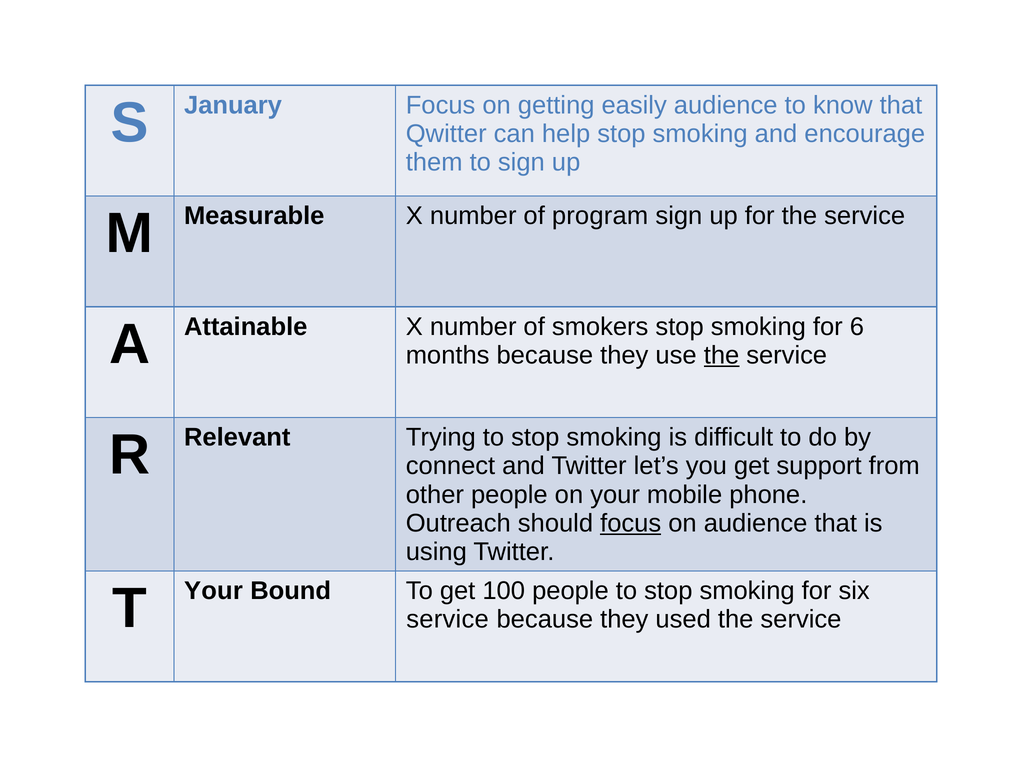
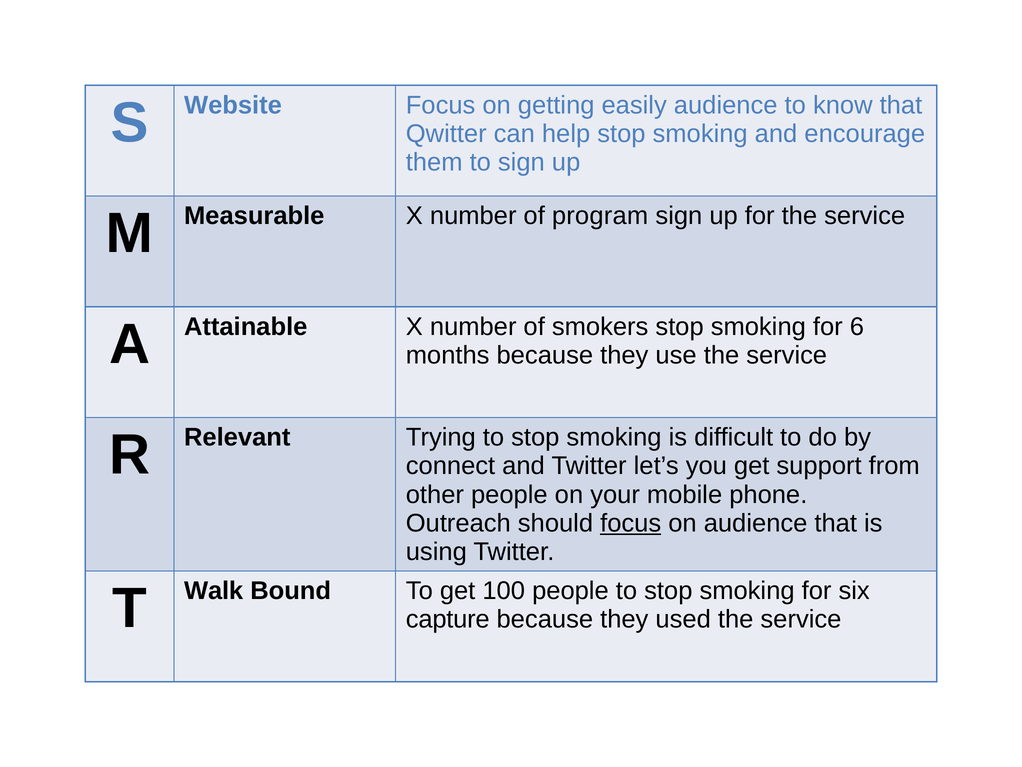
January: January -> Website
the at (722, 355) underline: present -> none
T Your: Your -> Walk
service at (448, 619): service -> capture
